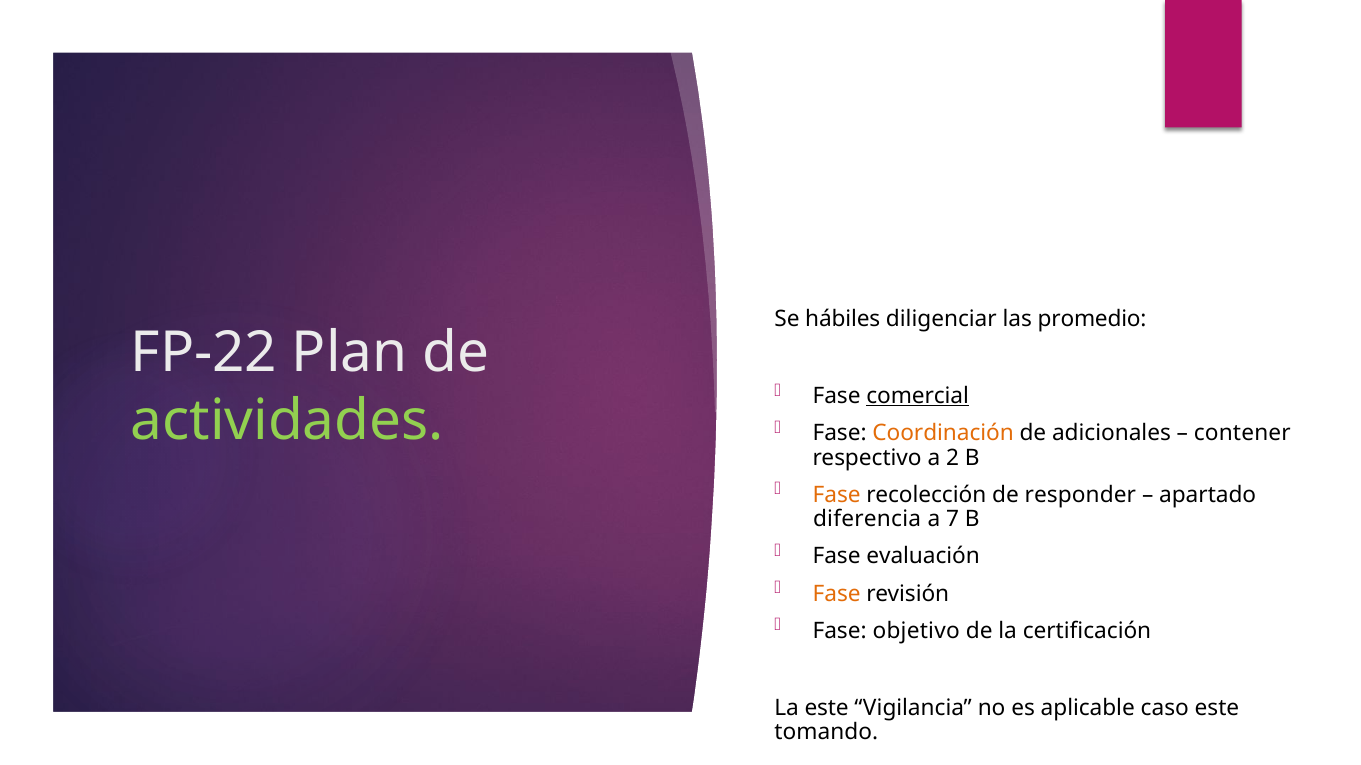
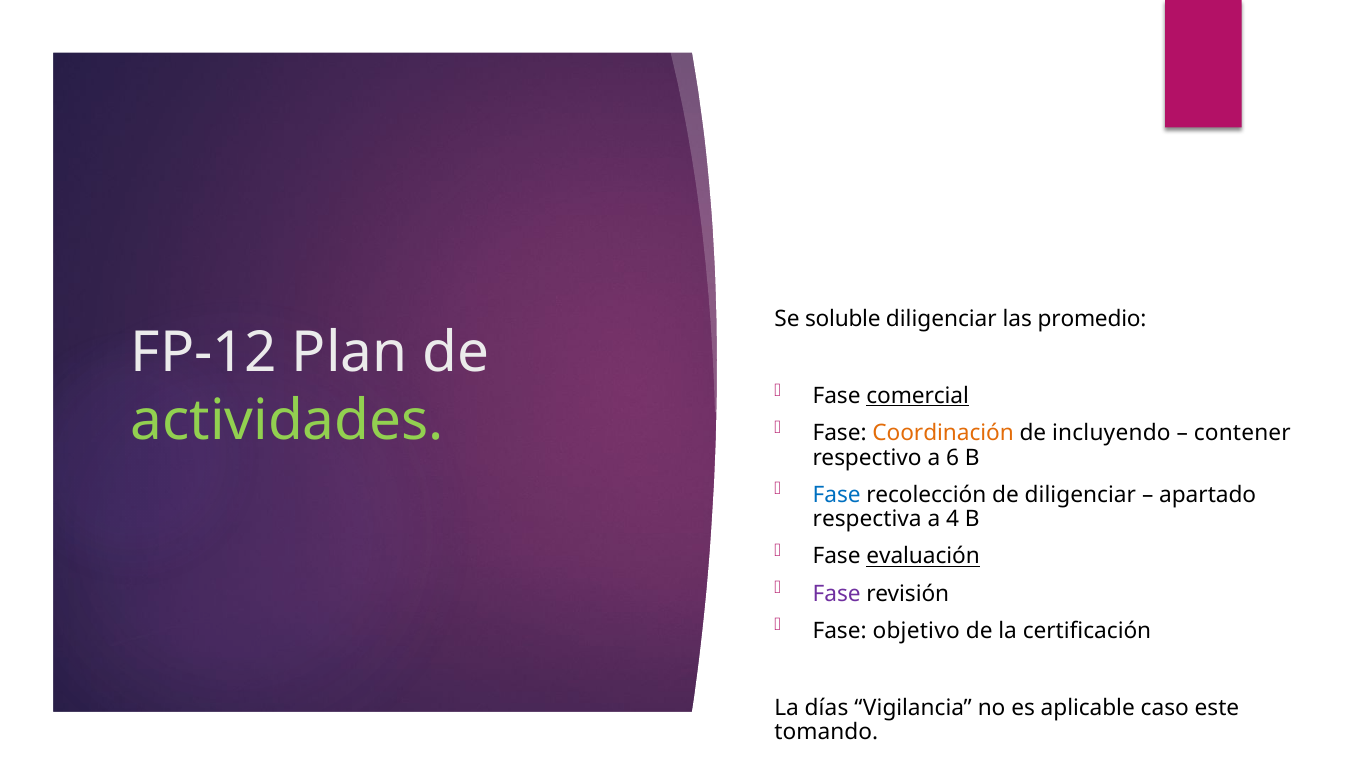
hábiles: hábiles -> soluble
FP-22: FP-22 -> FP-12
adicionales: adicionales -> incluyendo
2: 2 -> 6
Fase at (837, 495) colour: orange -> blue
de responder: responder -> diligenciar
diferencia: diferencia -> respectiva
7: 7 -> 4
evaluación underline: none -> present
Fase at (837, 594) colour: orange -> purple
La este: este -> días
